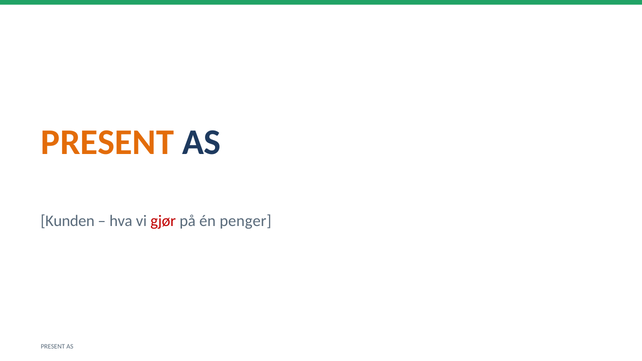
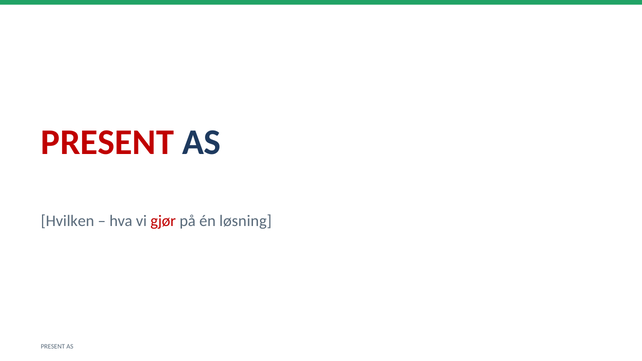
PRESENT at (107, 142) colour: orange -> red
Kunden: Kunden -> Hvilken
penger: penger -> løsning
